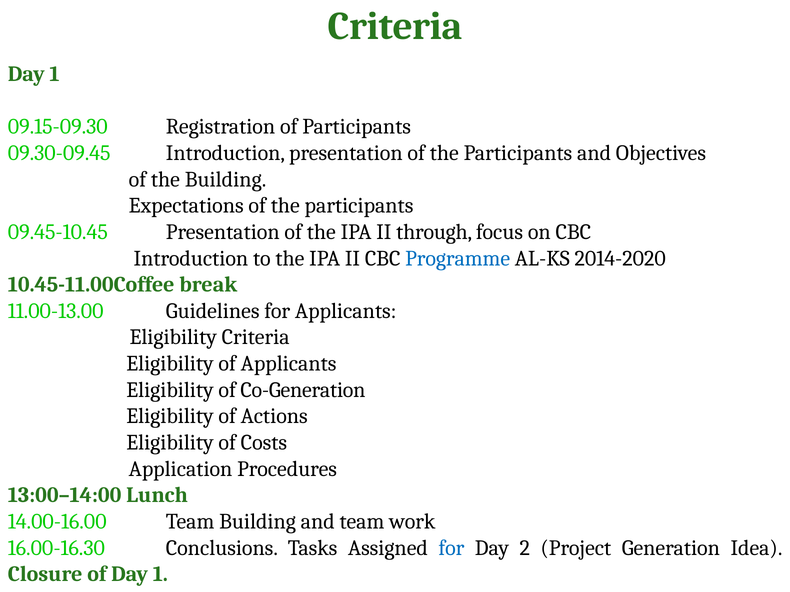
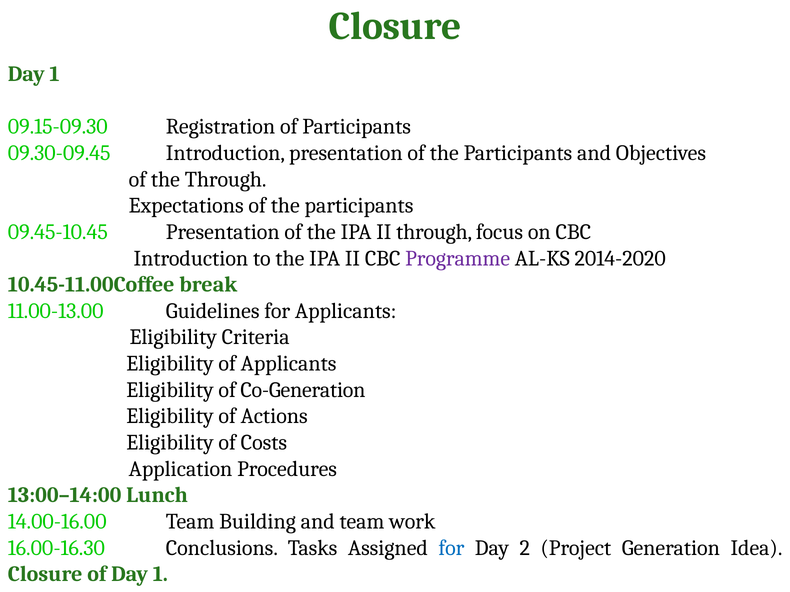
Criteria at (395, 26): Criteria -> Closure
the Building: Building -> Through
Programme colour: blue -> purple
